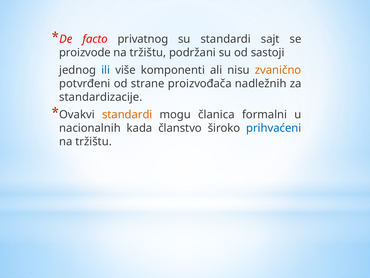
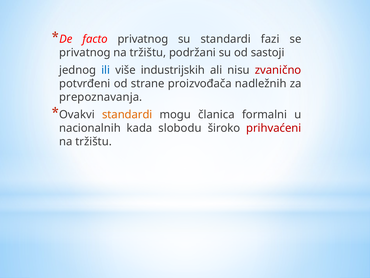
sajt: sajt -> fazi
proizvode at (85, 53): proizvode -> privatnog
komponenti: komponenti -> industrijskih
zvanično colour: orange -> red
standardizacije: standardizacije -> prepoznavanja
članstvo: članstvo -> slobodu
prihvaćeni colour: blue -> red
